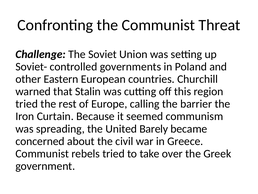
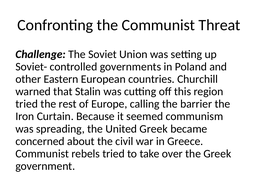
United Barely: Barely -> Greek
